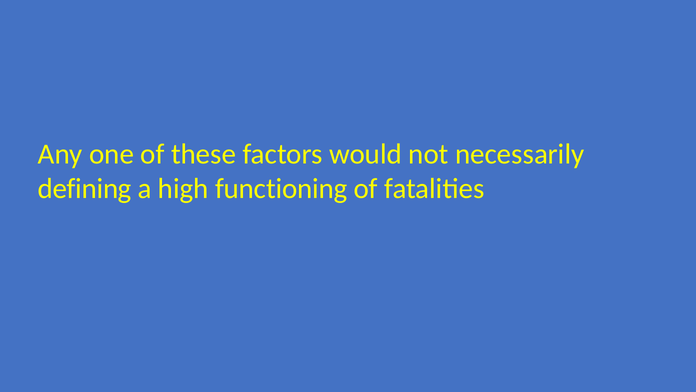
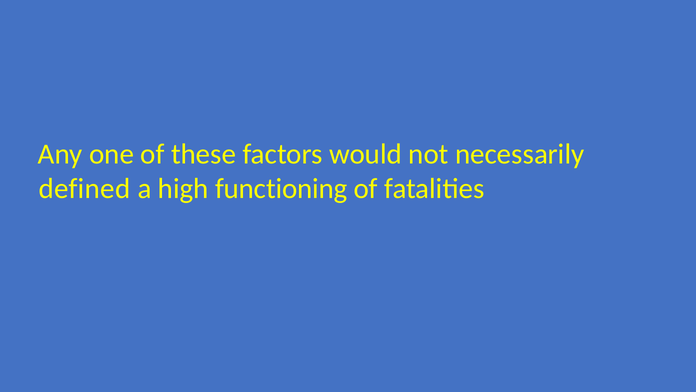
defining: defining -> defined
